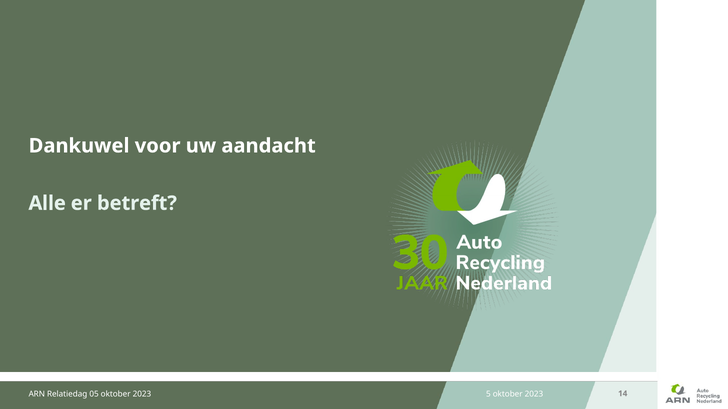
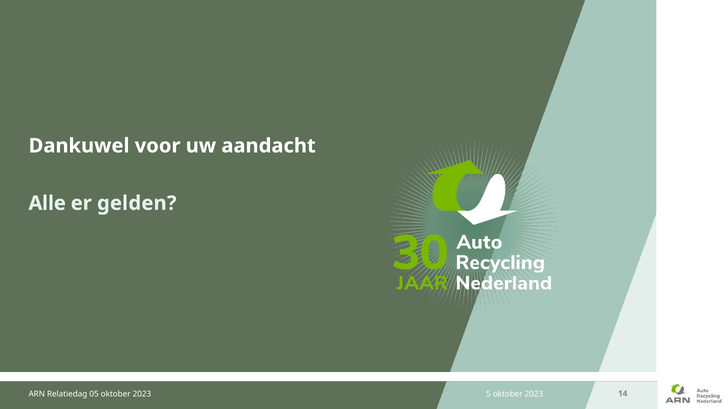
betreft: betreft -> gelden
